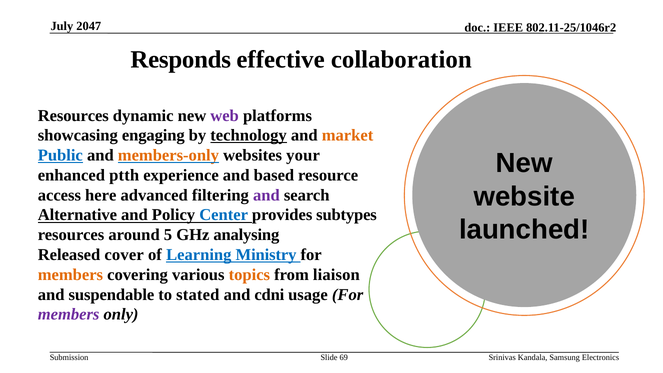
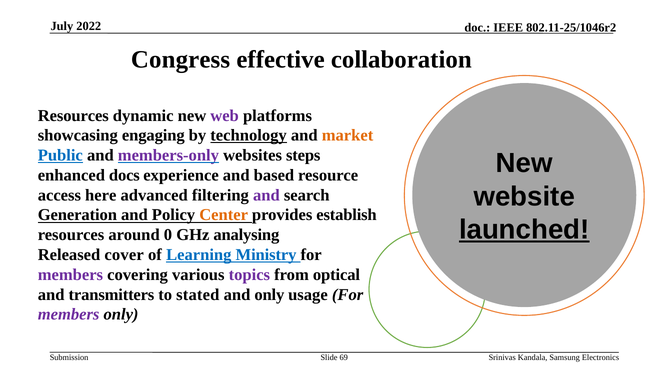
2047: 2047 -> 2022
Responds: Responds -> Congress
members-only colour: orange -> purple
your: your -> steps
ptth: ptth -> docs
Alternative: Alternative -> Generation
Center colour: blue -> orange
subtypes: subtypes -> establish
launched underline: none -> present
5: 5 -> 0
members at (70, 275) colour: orange -> purple
topics colour: orange -> purple
liaison: liaison -> optical
suspendable: suspendable -> transmitters
and cdni: cdni -> only
